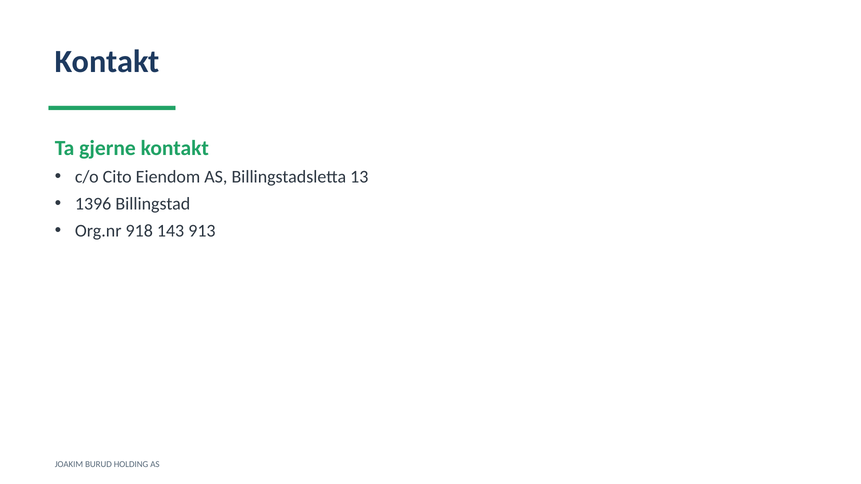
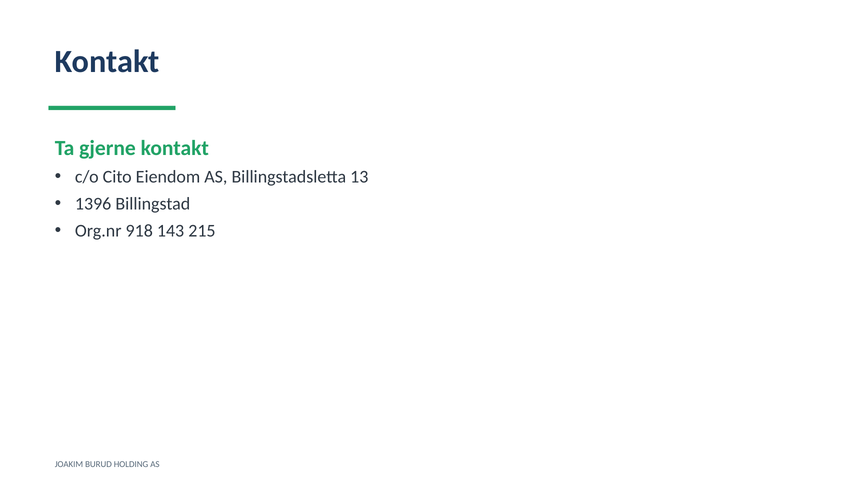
913: 913 -> 215
